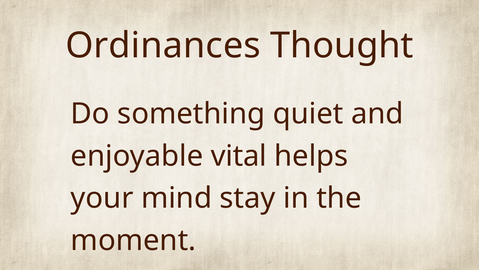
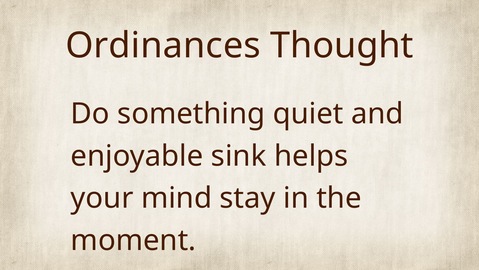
vital: vital -> sink
